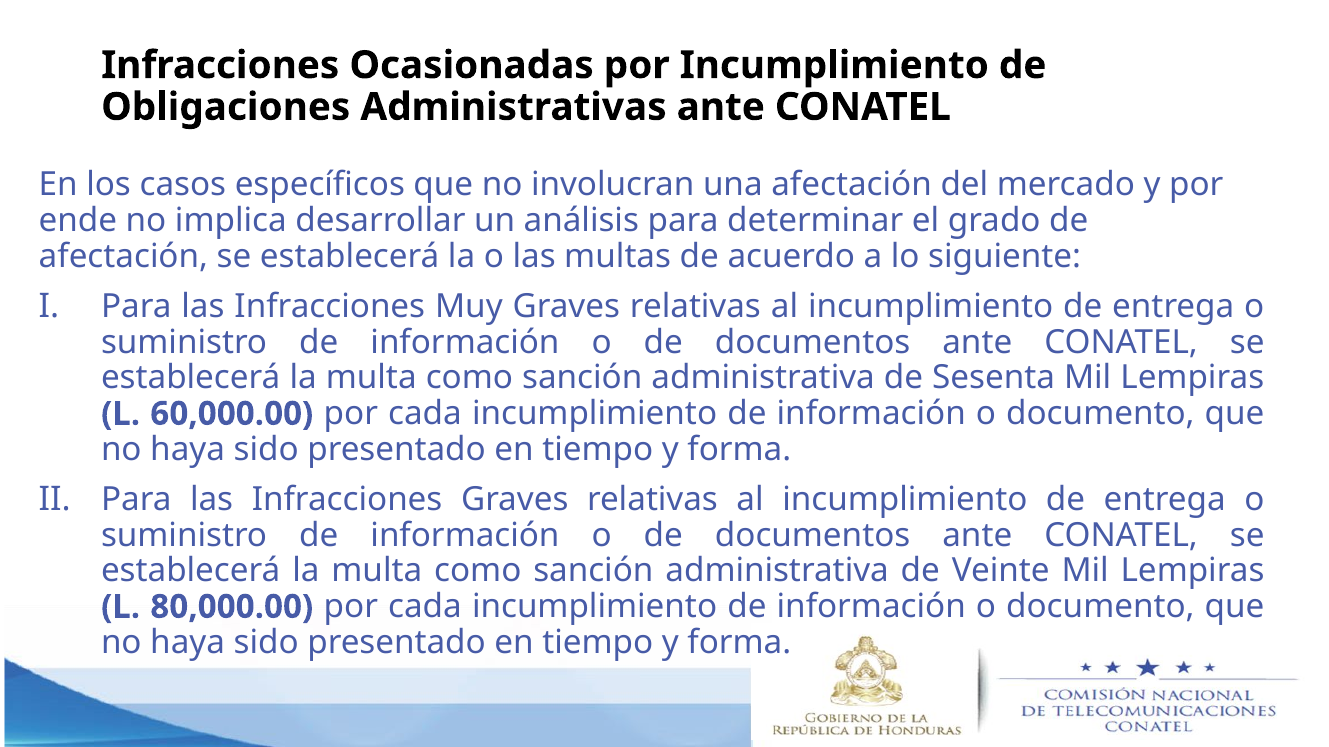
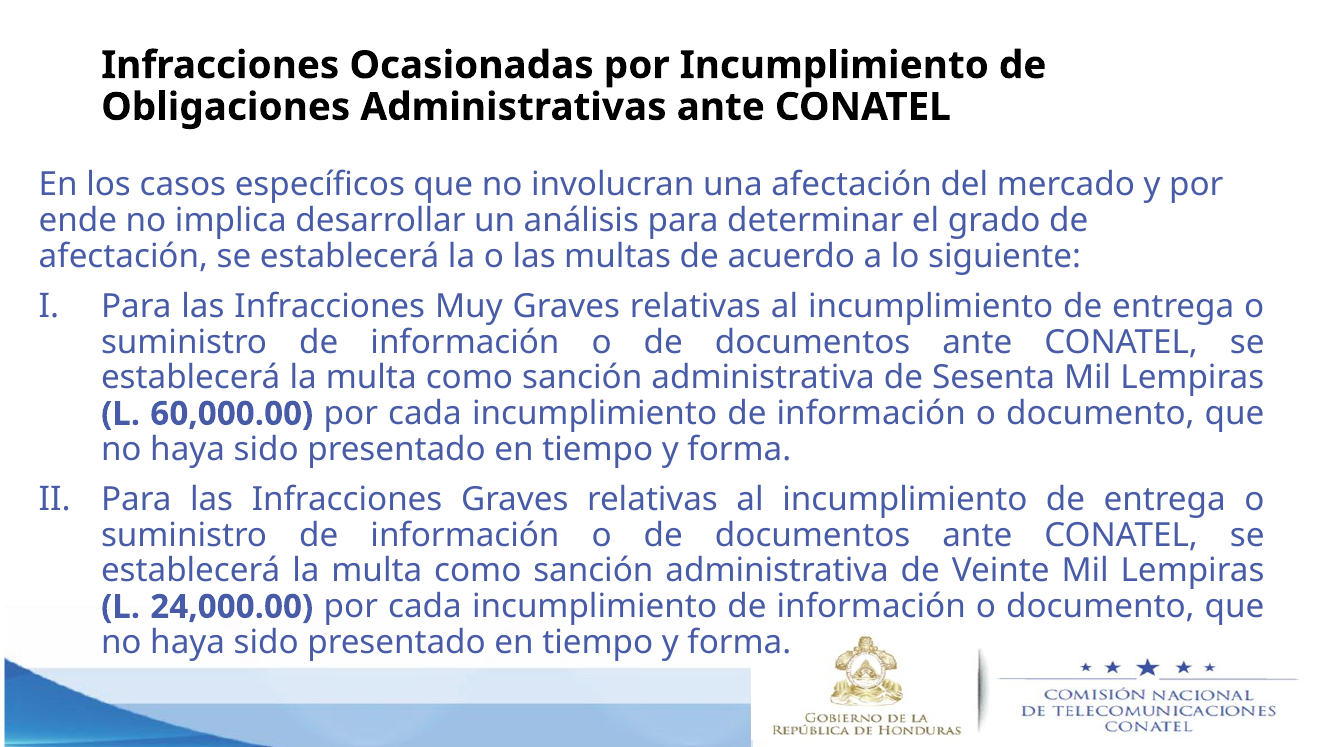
80,000.00: 80,000.00 -> 24,000.00
